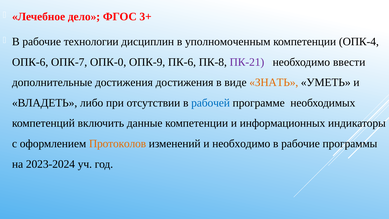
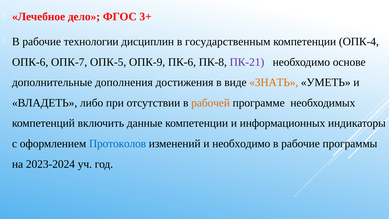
уполномоченным: уполномоченным -> государственным
ОПК-0: ОПК-0 -> ОПК-5
ввести: ввести -> основе
дополнительные достижения: достижения -> дополнения
рабочей colour: blue -> orange
Протоколов colour: orange -> blue
